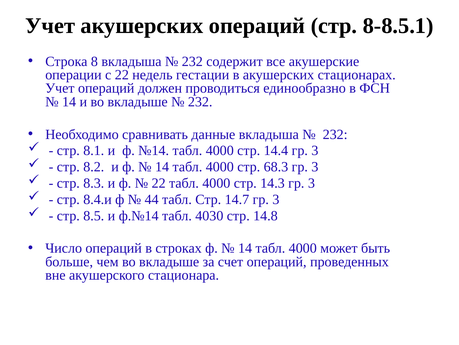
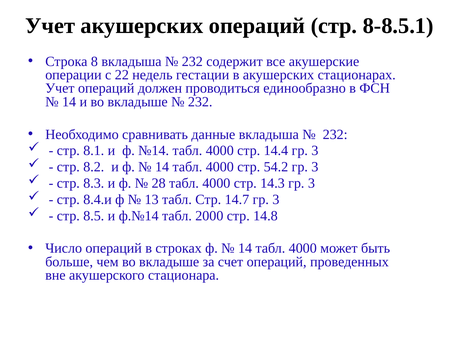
68.3: 68.3 -> 54.2
22 at (159, 183): 22 -> 28
44: 44 -> 13
4030: 4030 -> 2000
